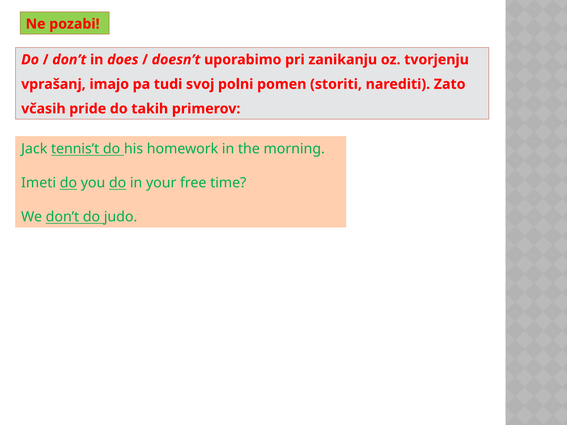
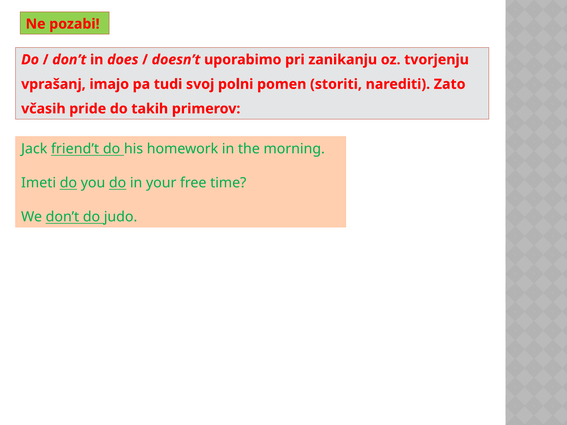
tennis’t: tennis’t -> friend’t
